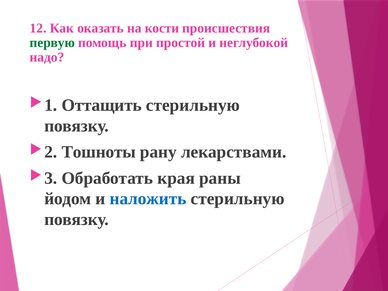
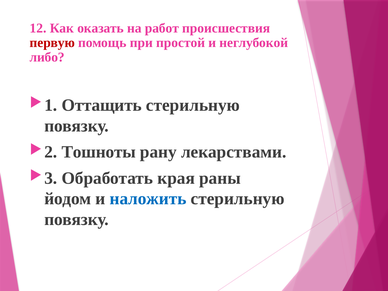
кости: кости -> работ
первую colour: green -> red
надо: надо -> либо
